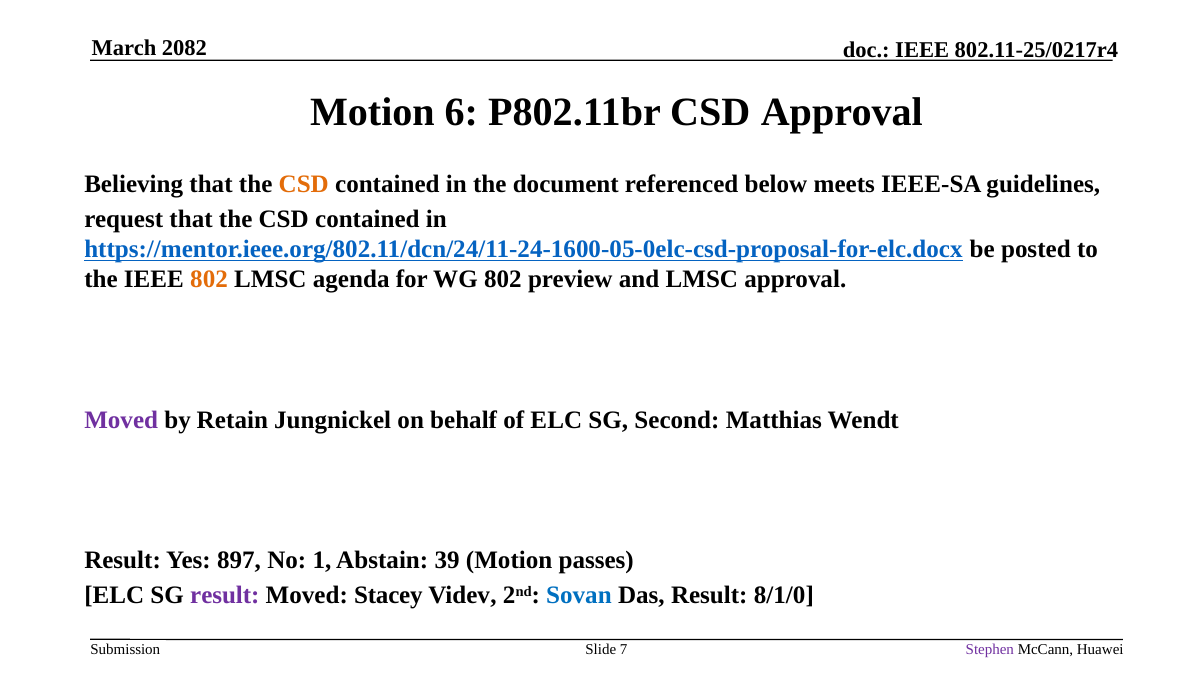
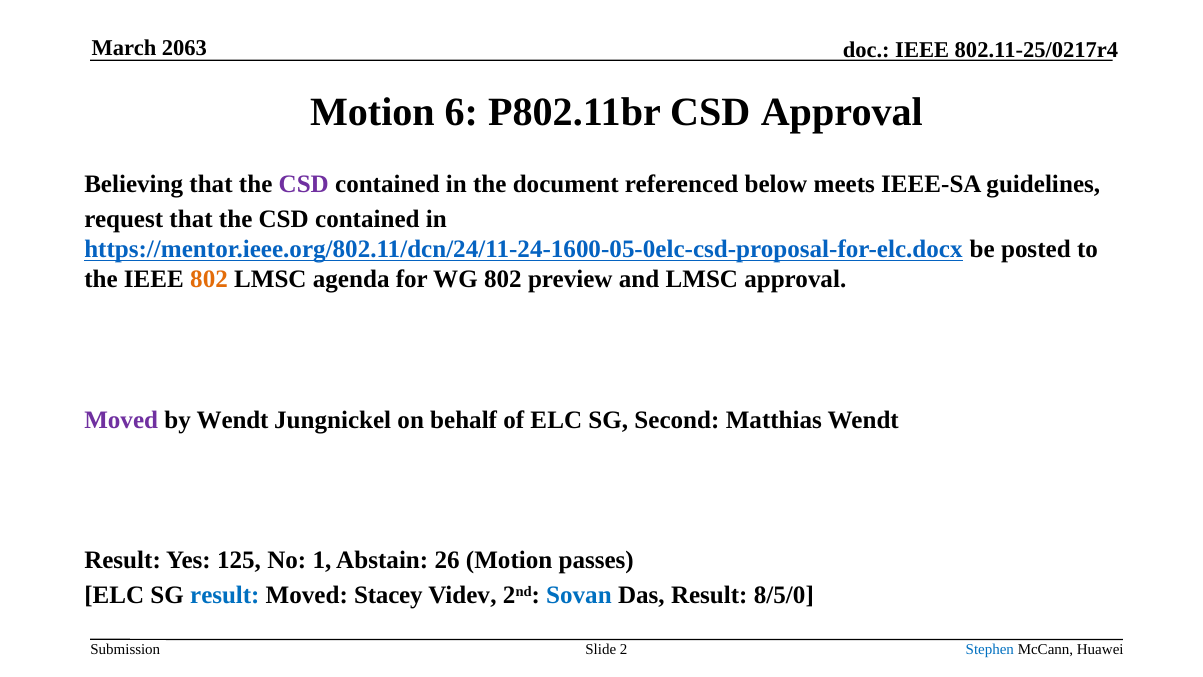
2082: 2082 -> 2063
CSD at (304, 184) colour: orange -> purple
by Retain: Retain -> Wendt
897: 897 -> 125
39: 39 -> 26
result at (225, 595) colour: purple -> blue
8/1/0: 8/1/0 -> 8/5/0
7: 7 -> 2
Stephen colour: purple -> blue
